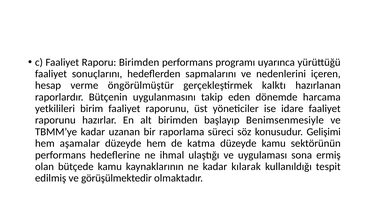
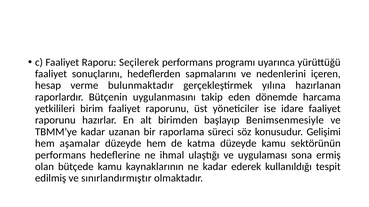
Raporu Birimden: Birimden -> Seçilerek
öngörülmüştür: öngörülmüştür -> bulunmaktadır
kalktı: kalktı -> yılına
kılarak: kılarak -> ederek
görüşülmektedir: görüşülmektedir -> sınırlandırmıştır
